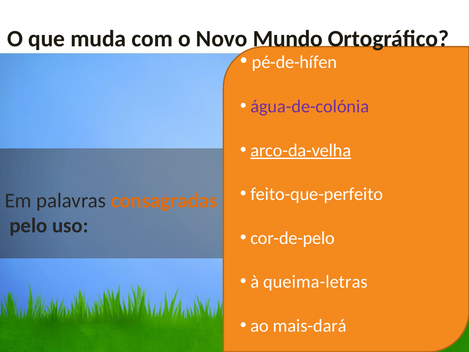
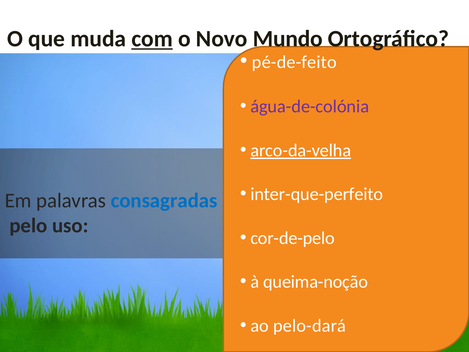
com underline: none -> present
pé-de-hífen: pé-de-hífen -> pé-de-feito
feito-que-perfeito: feito-que-perfeito -> inter-que-perfeito
consagradas colour: orange -> blue
queima-letras: queima-letras -> queima-noção
mais-dará: mais-dará -> pelo-dará
